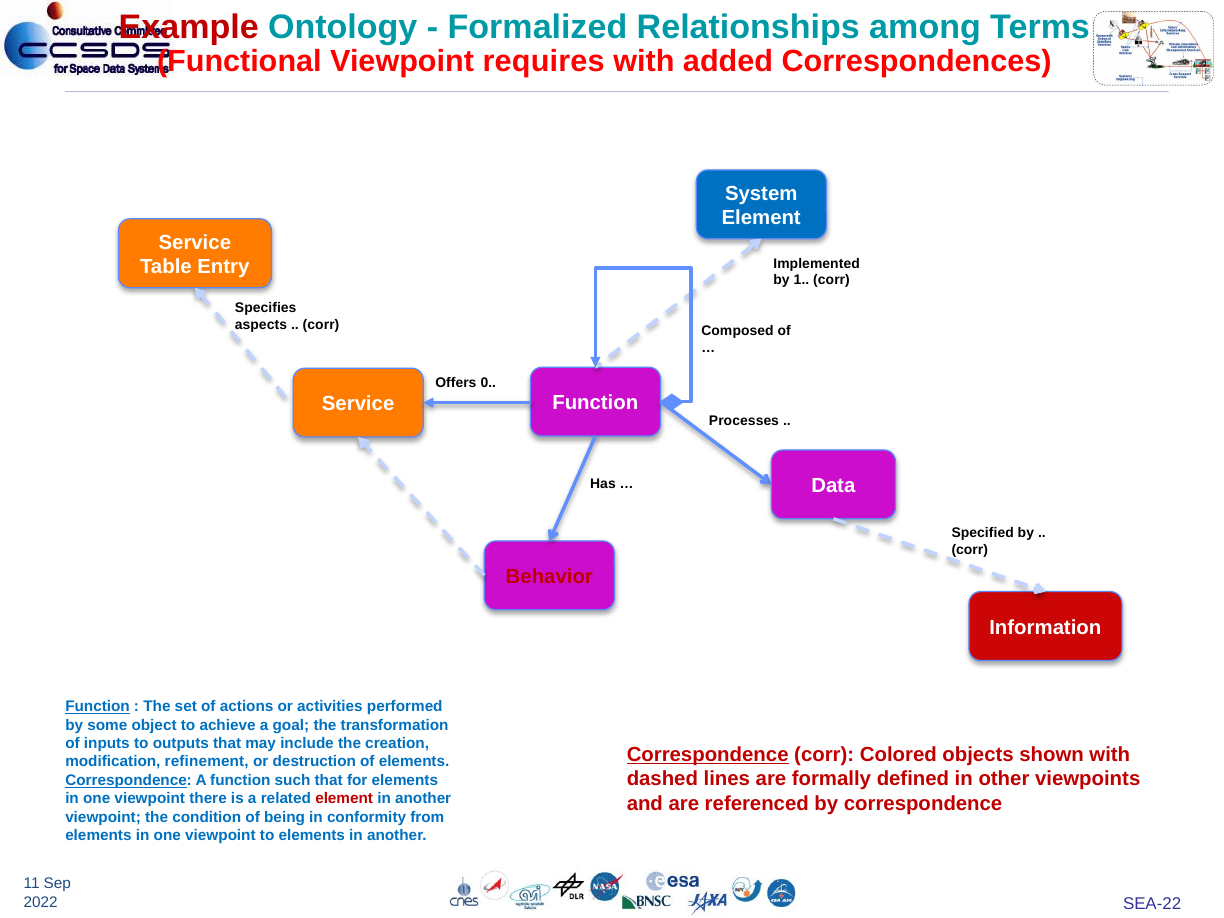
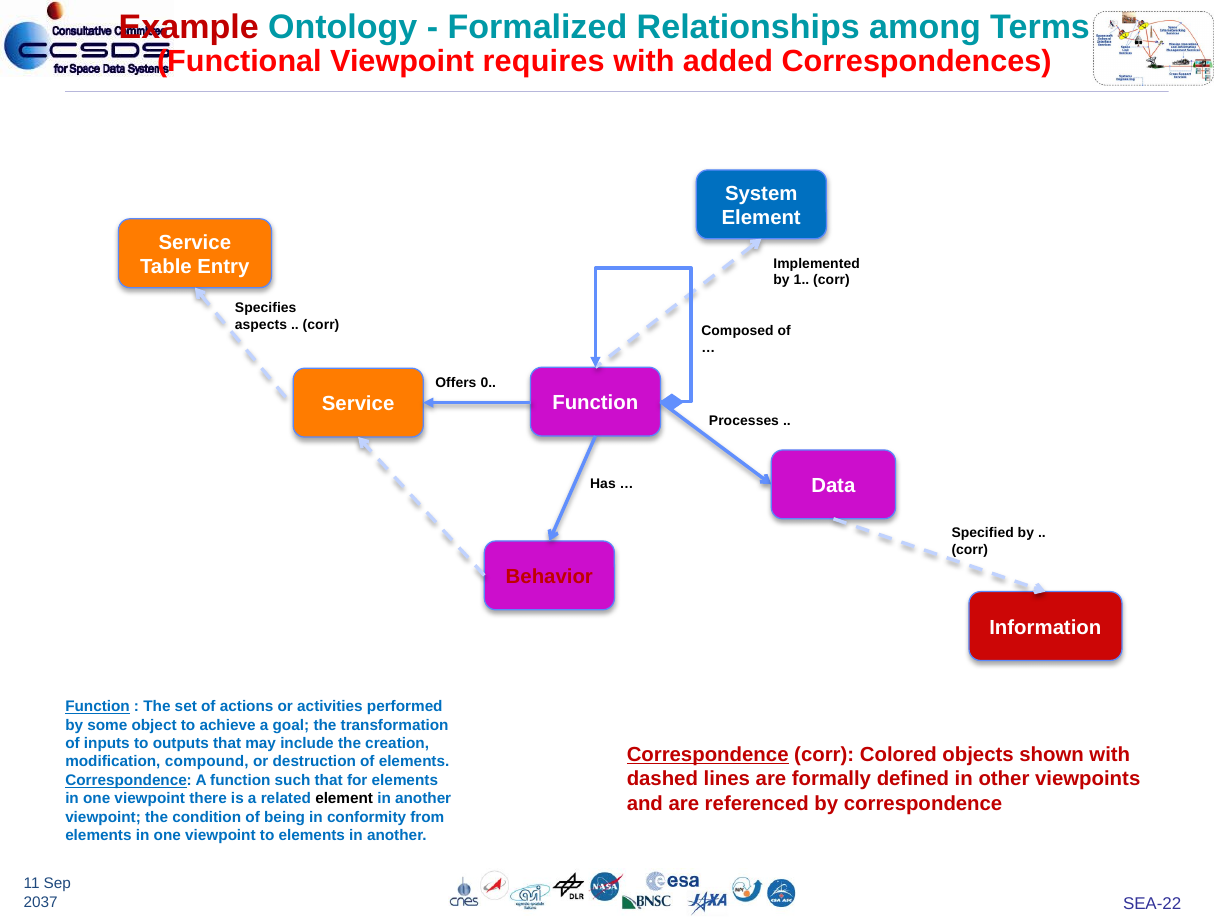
refinement: refinement -> compound
element at (344, 799) colour: red -> black
2022: 2022 -> 2037
